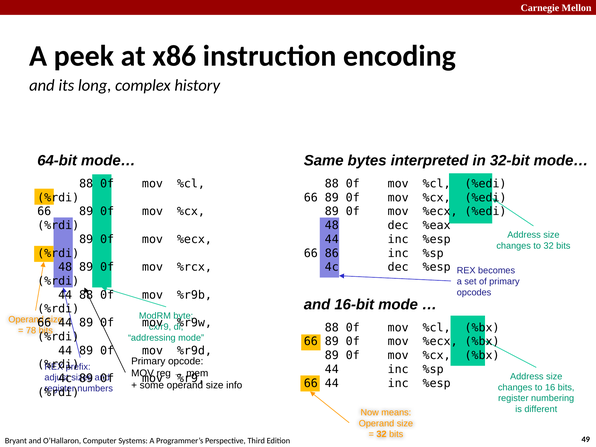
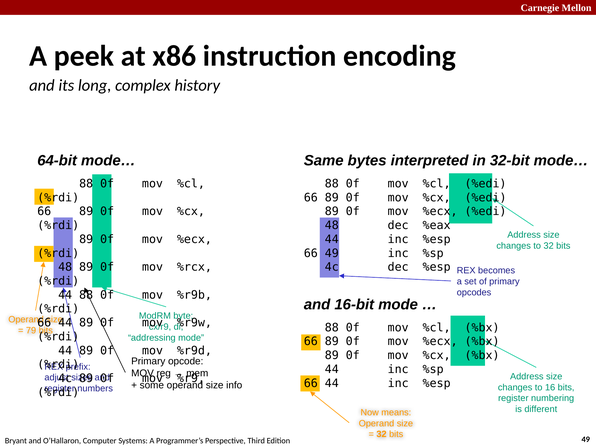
66 86: 86 -> 49
78: 78 -> 79
